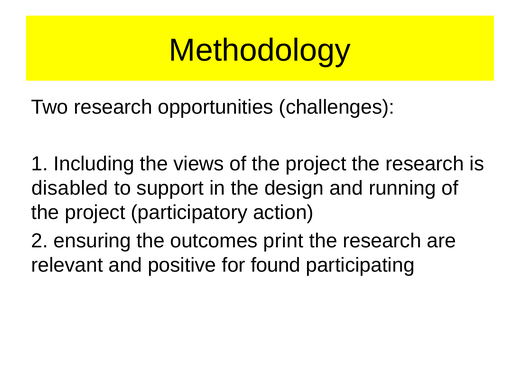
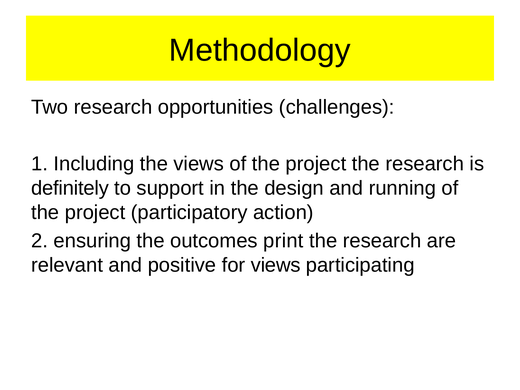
disabled: disabled -> definitely
for found: found -> views
